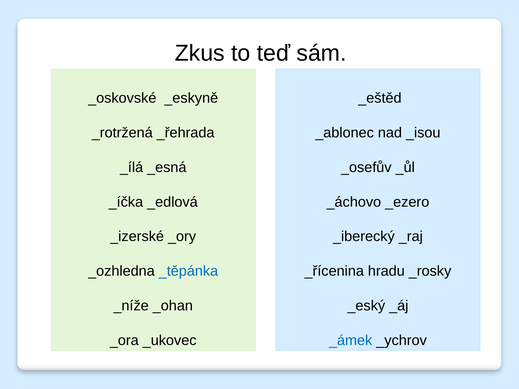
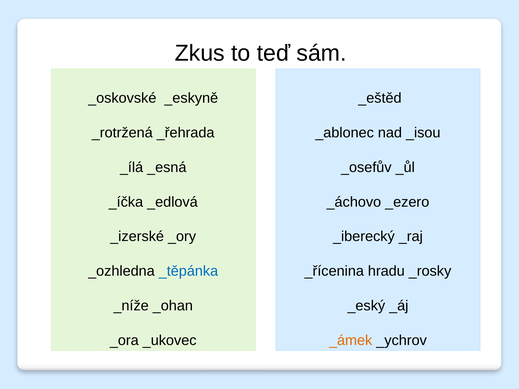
_ámek colour: blue -> orange
